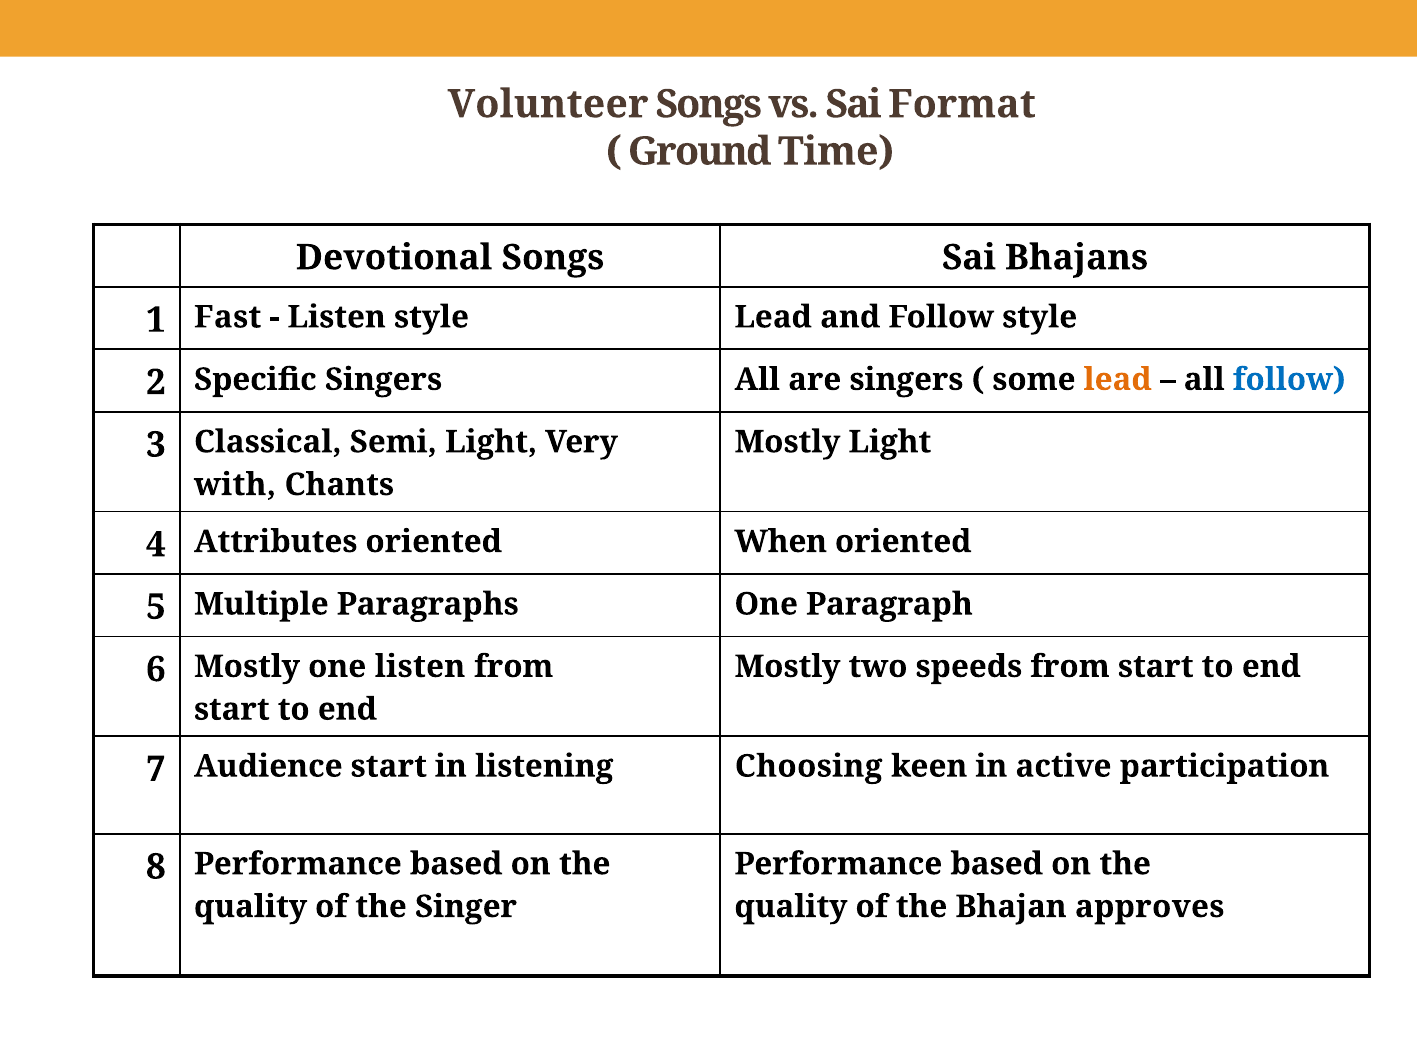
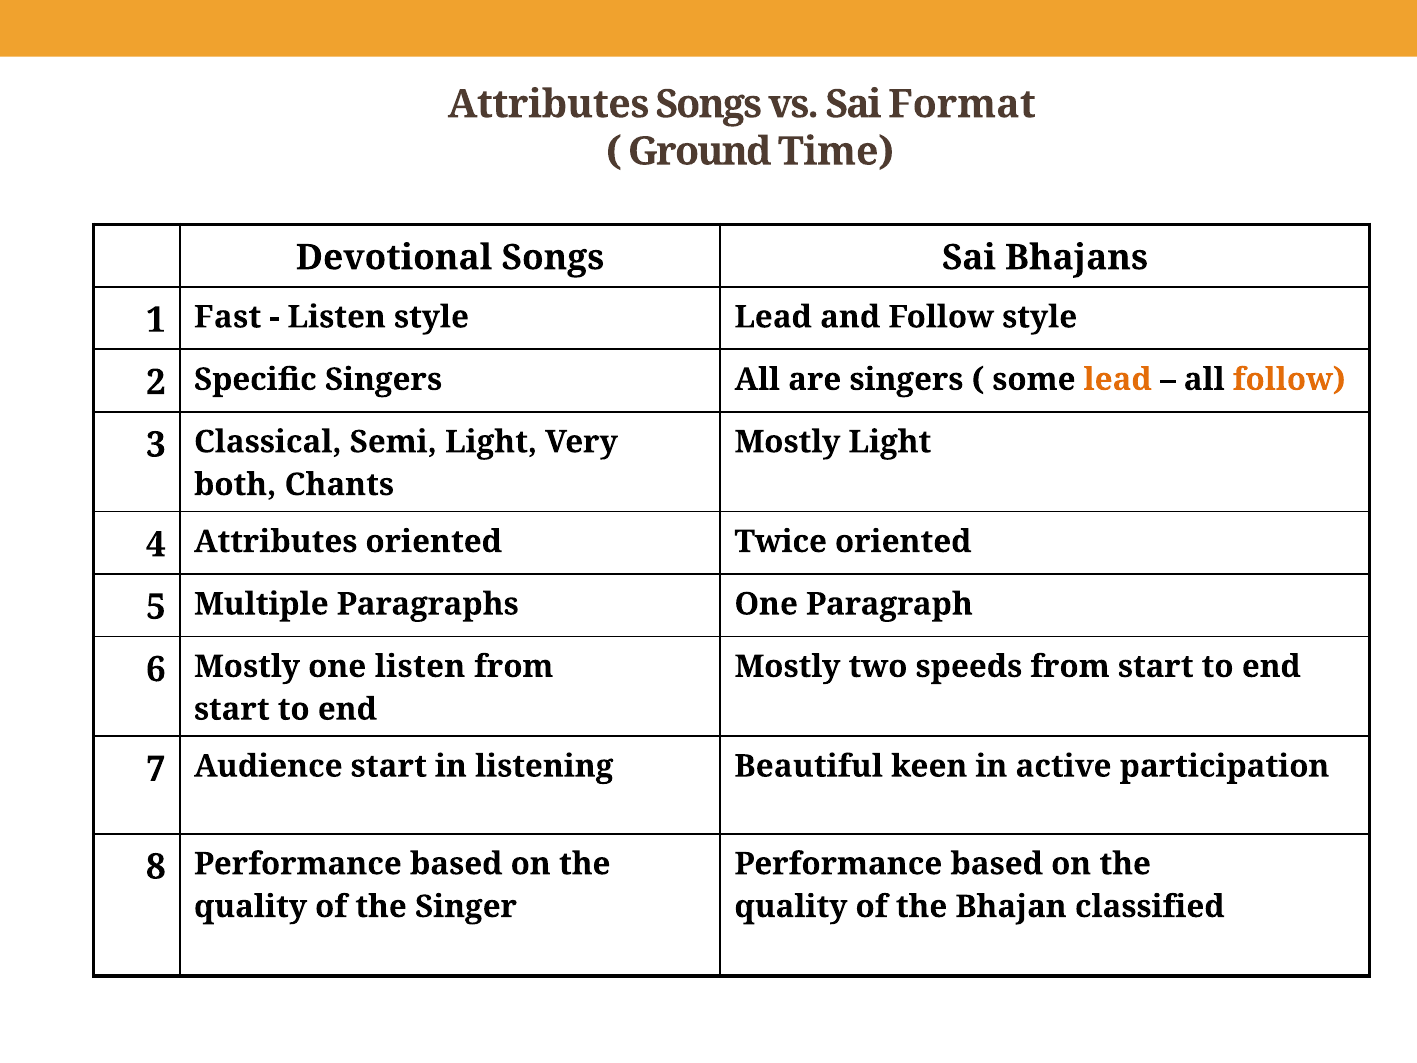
Volunteer at (548, 104): Volunteer -> Attributes
follow at (1289, 379) colour: blue -> orange
with: with -> both
When: When -> Twice
Choosing: Choosing -> Beautiful
approves: approves -> classified
